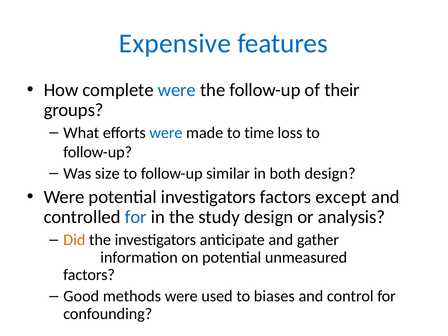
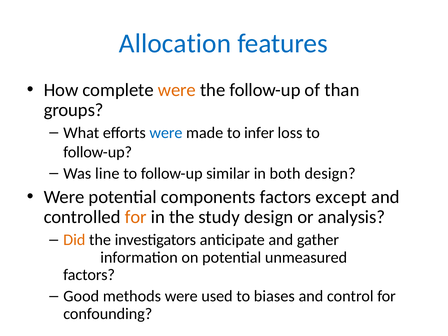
Expensive: Expensive -> Allocation
were at (177, 90) colour: blue -> orange
their: their -> than
time: time -> infer
size: size -> line
potential investigators: investigators -> components
for at (136, 217) colour: blue -> orange
